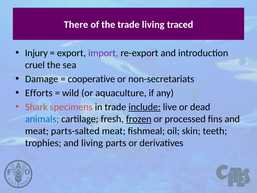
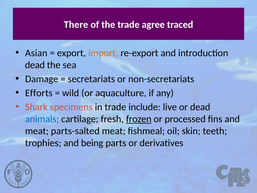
trade living: living -> agree
Injury: Injury -> Asian
import colour: purple -> orange
cruel at (35, 65): cruel -> dead
cooperative: cooperative -> secretariats
include underline: present -> none
and living: living -> being
